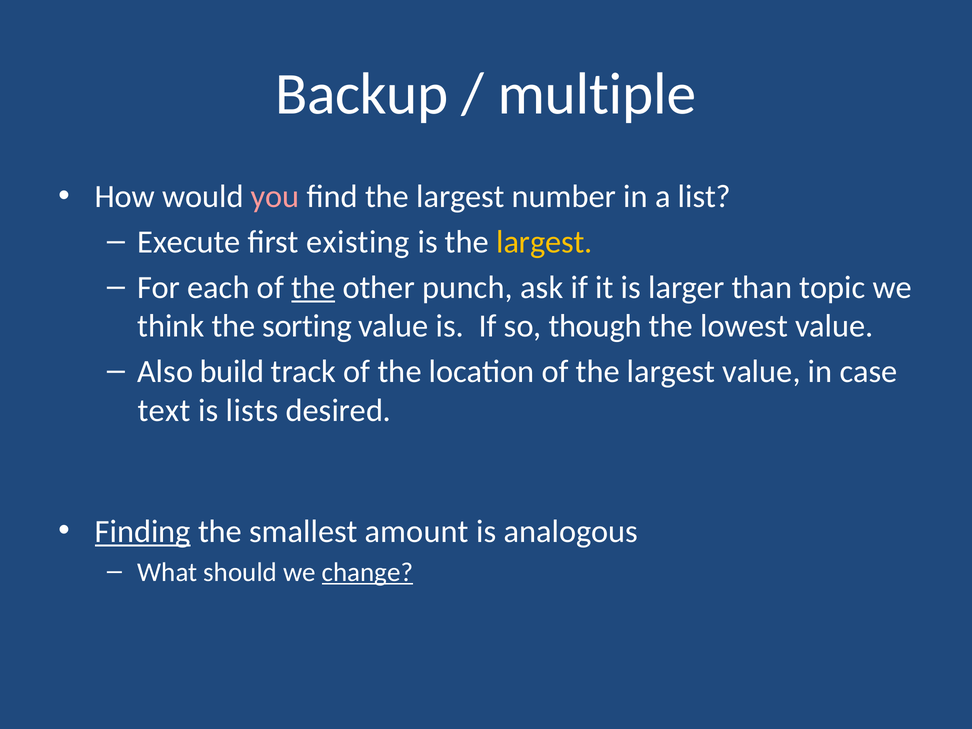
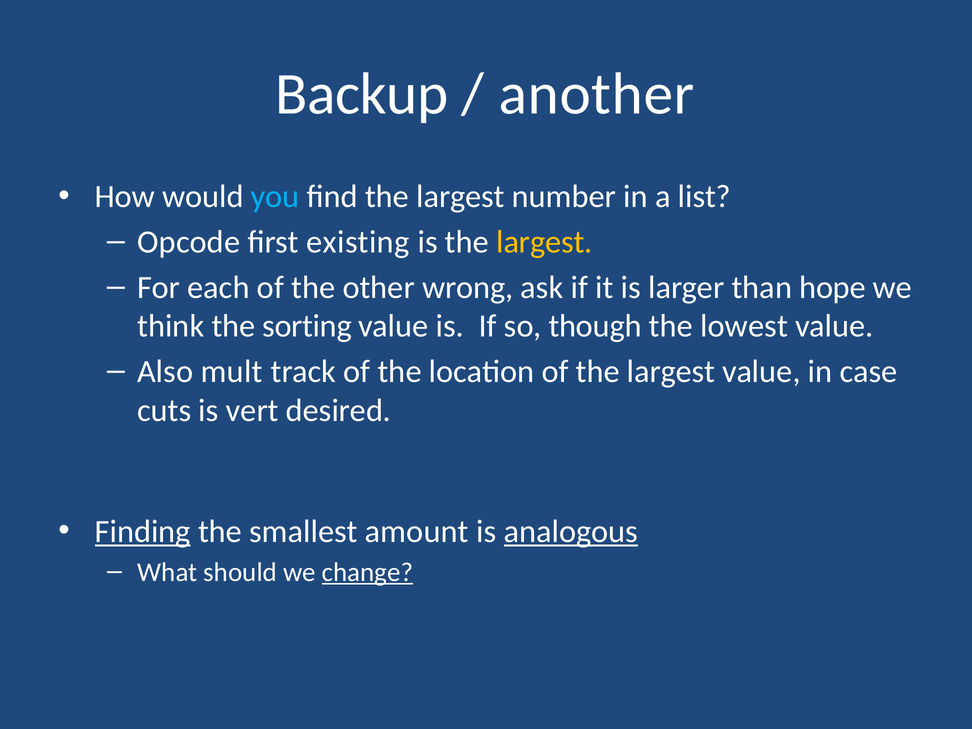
multiple: multiple -> another
you colour: pink -> light blue
Execute: Execute -> Opcode
the at (313, 287) underline: present -> none
punch: punch -> wrong
topic: topic -> hope
build: build -> mult
text: text -> cuts
lists: lists -> vert
analogous underline: none -> present
